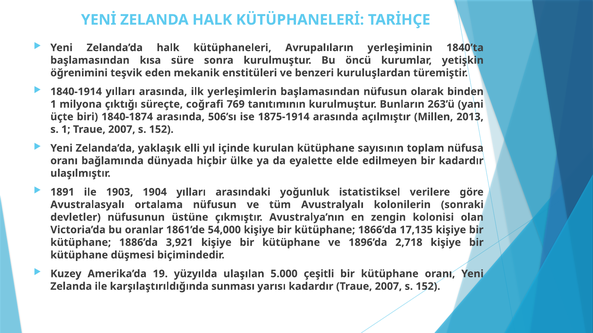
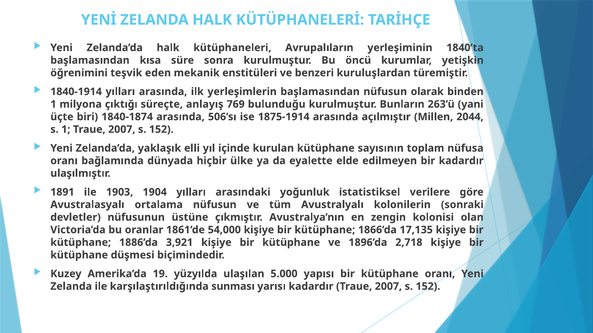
coğrafi: coğrafi -> anlayış
tanıtımının: tanıtımının -> bulunduğu
2013: 2013 -> 2044
çeşitli: çeşitli -> yapısı
